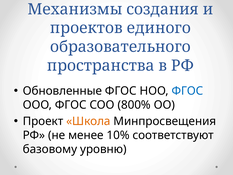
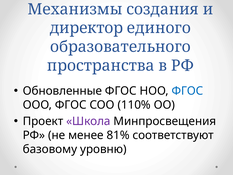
проектов: проектов -> директор
800%: 800% -> 110%
Школа colour: orange -> purple
10%: 10% -> 81%
